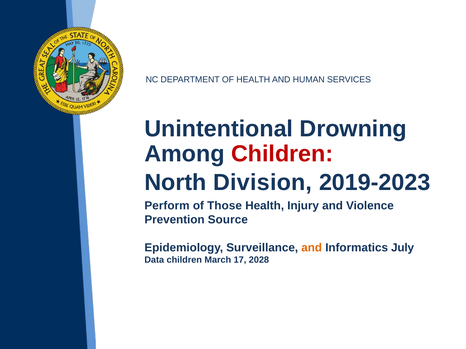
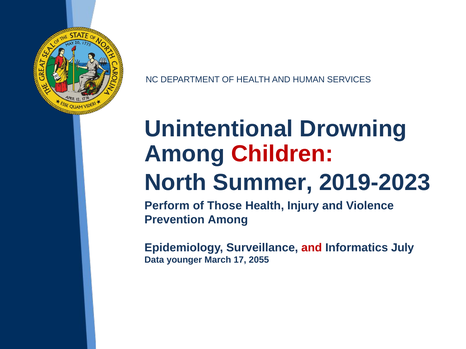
Division: Division -> Summer
Prevention Source: Source -> Among
and at (312, 248) colour: orange -> red
Data children: children -> younger
2028: 2028 -> 2055
